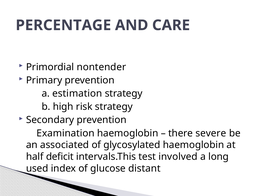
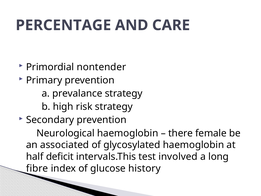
estimation: estimation -> prevalance
Examination: Examination -> Neurological
severe: severe -> female
used: used -> fibre
distant: distant -> history
